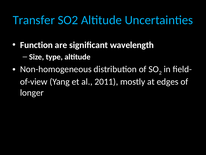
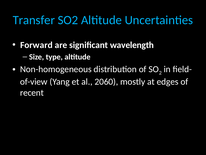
Function: Function -> Forward
2011: 2011 -> 2060
longer: longer -> recent
